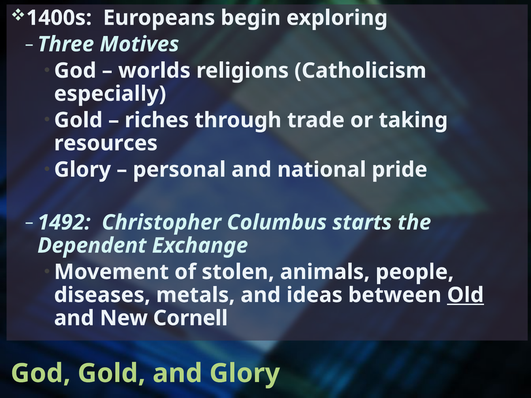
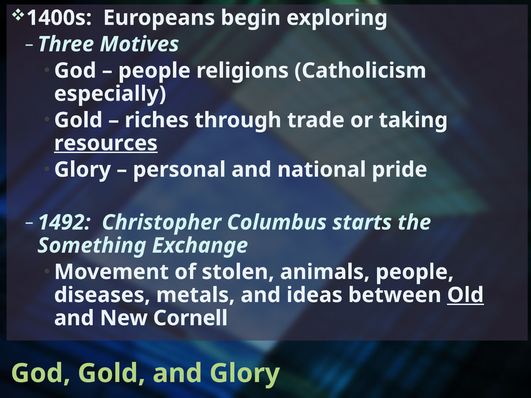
worlds at (154, 71): worlds -> people
resources underline: none -> present
Dependent: Dependent -> Something
